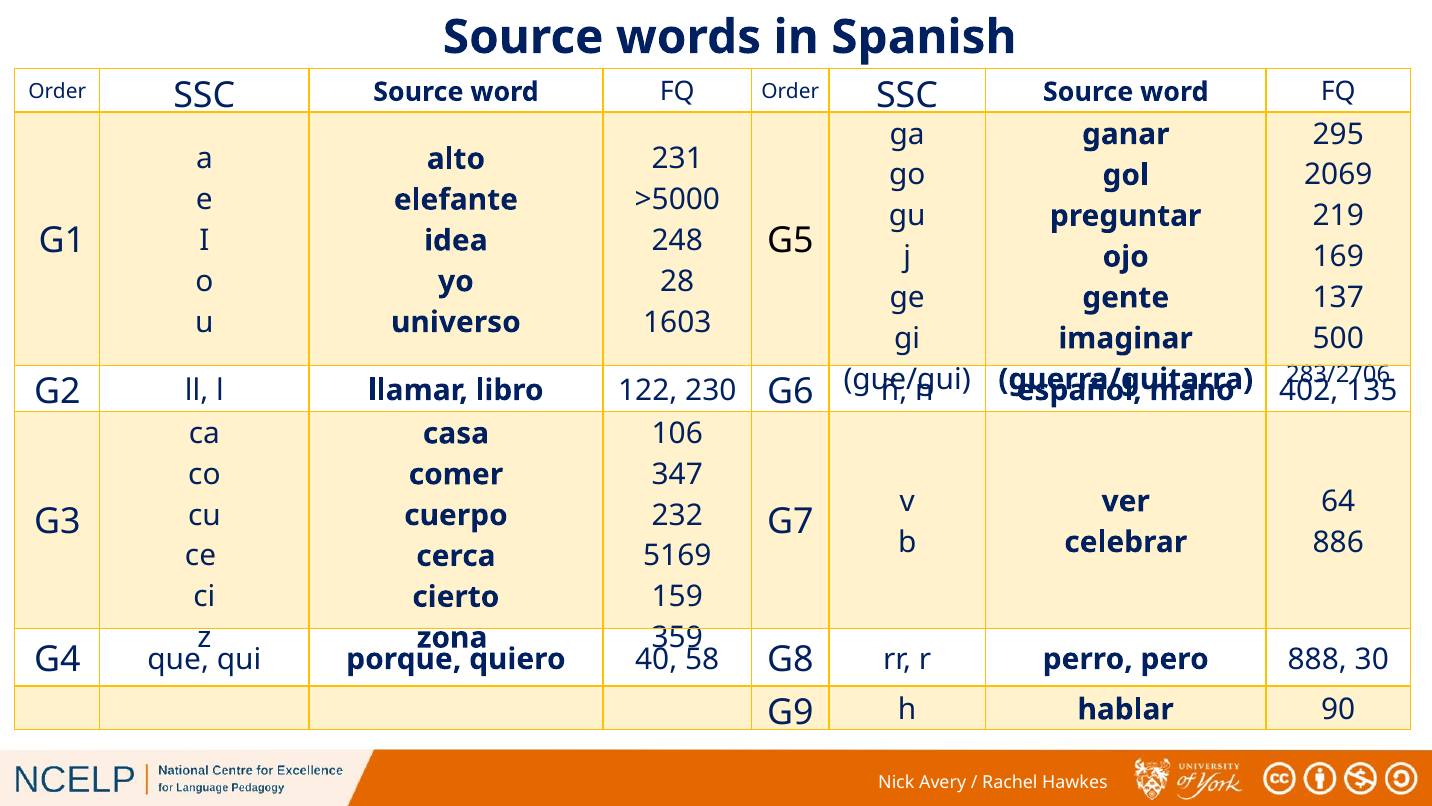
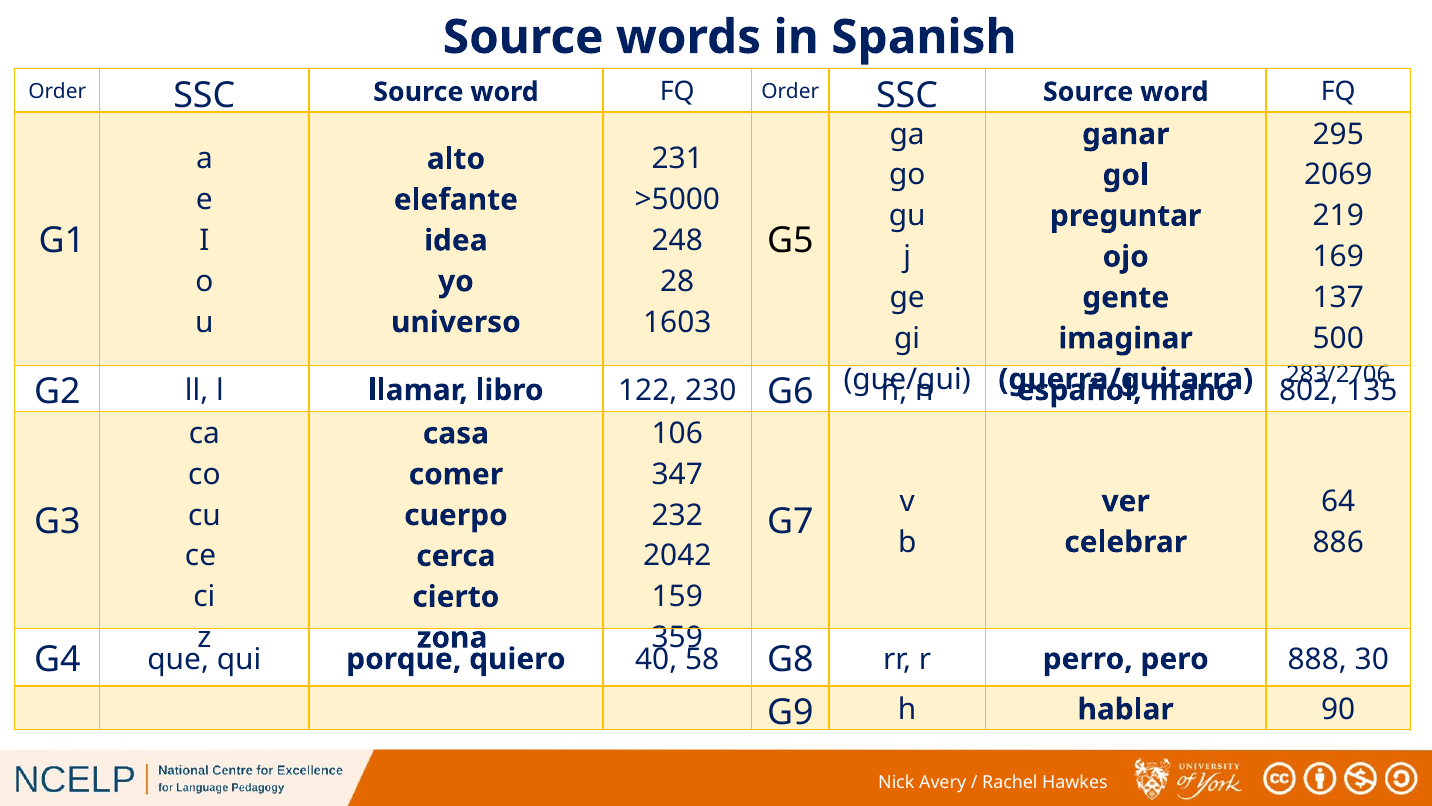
402: 402 -> 802
5169: 5169 -> 2042
